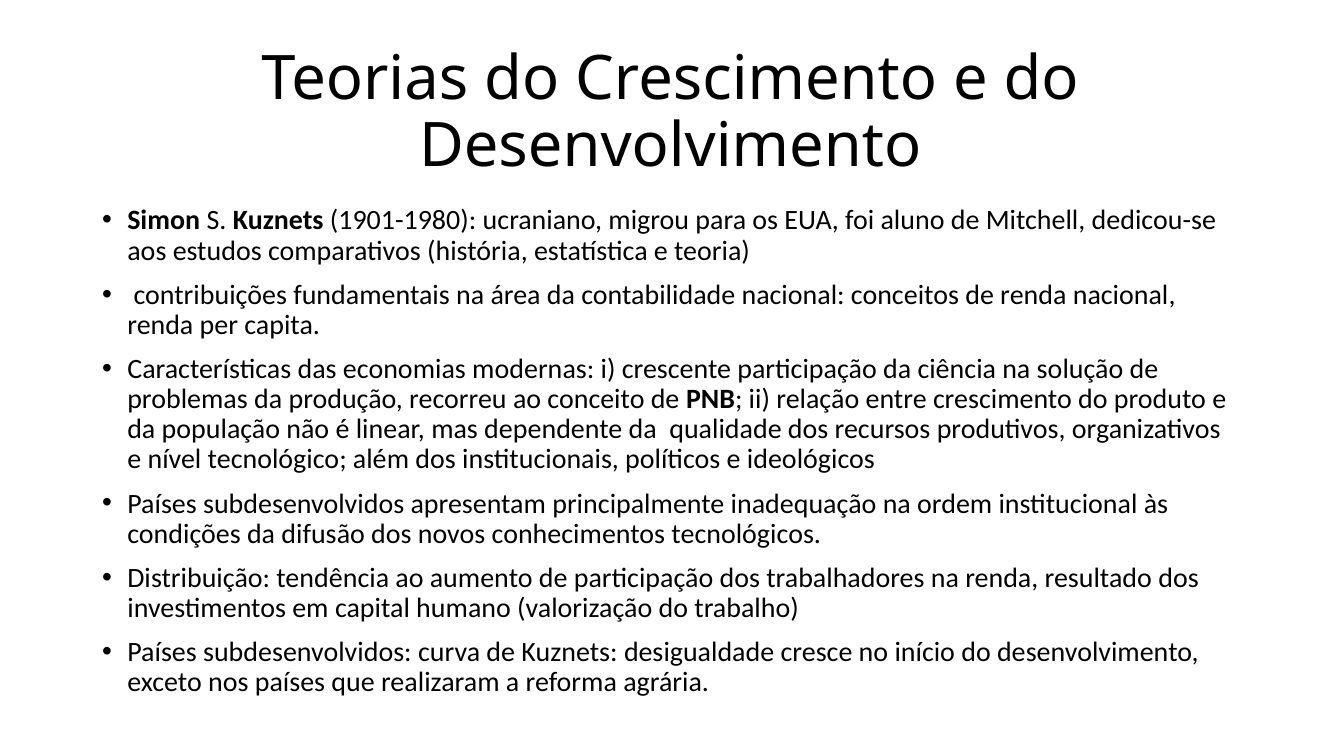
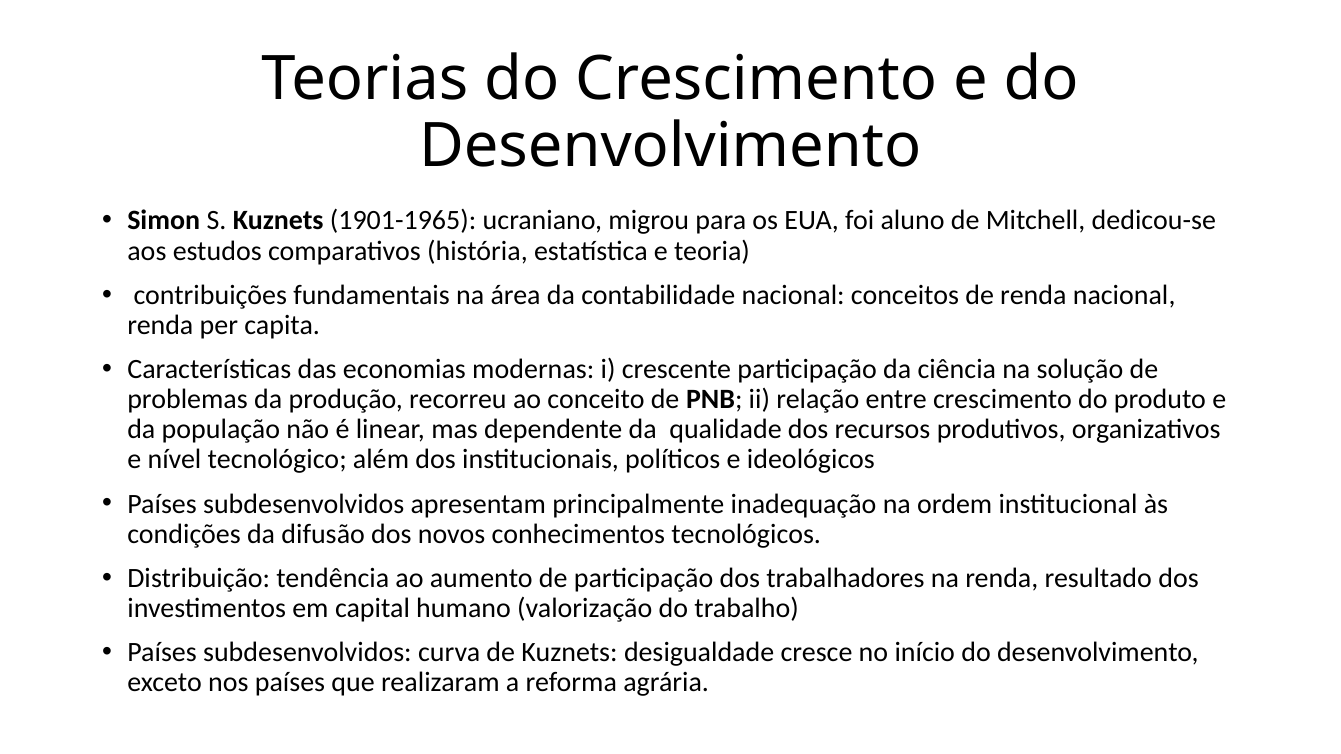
1901-1980: 1901-1980 -> 1901-1965
